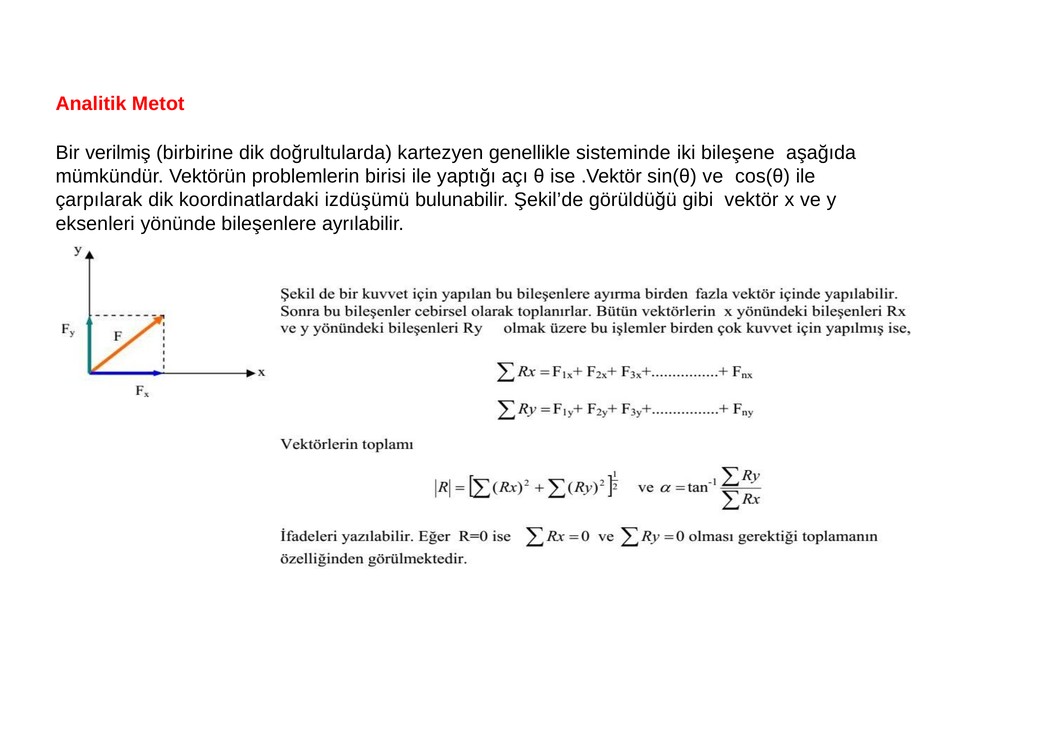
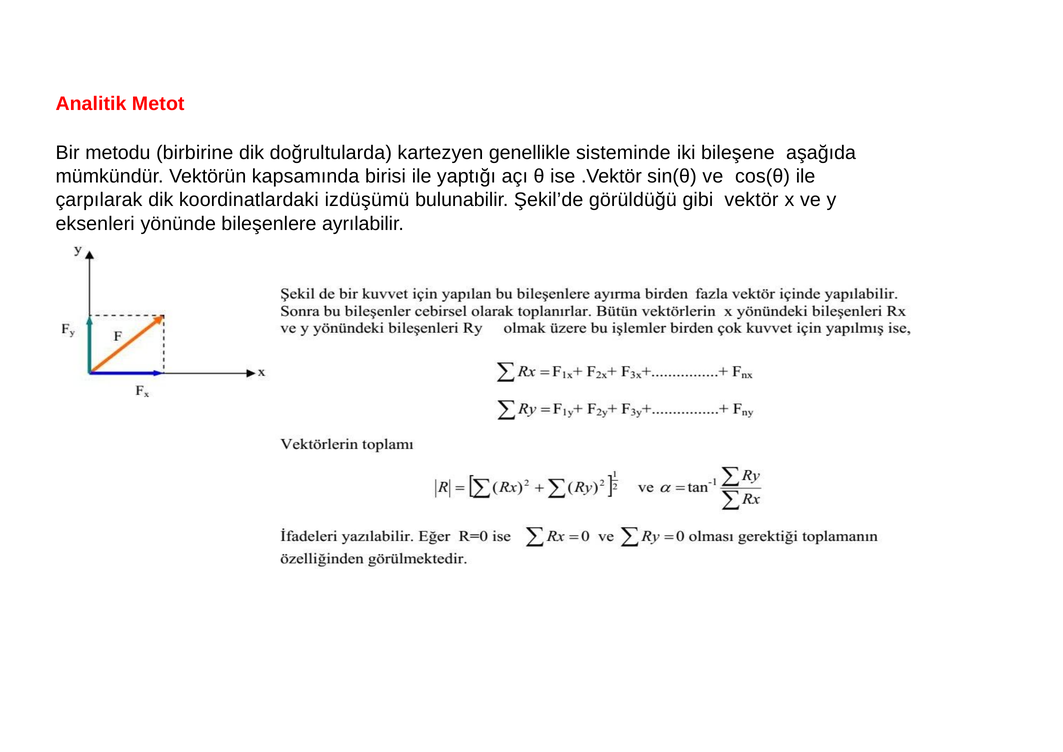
verilmiş: verilmiş -> metodu
problemlerin: problemlerin -> kapsamında
